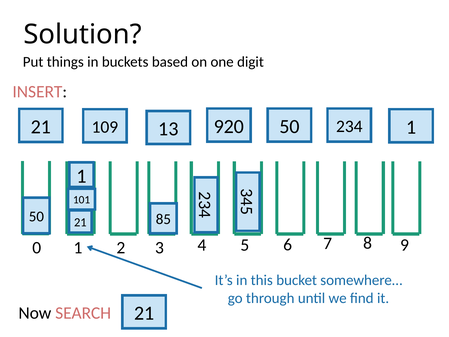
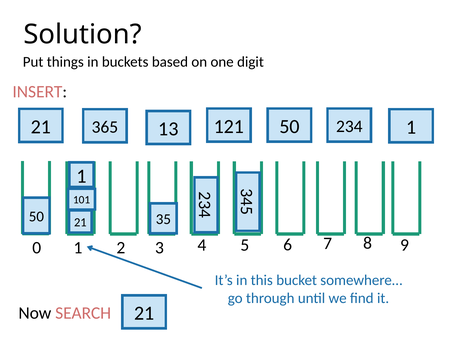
109: 109 -> 365
920: 920 -> 121
85: 85 -> 35
